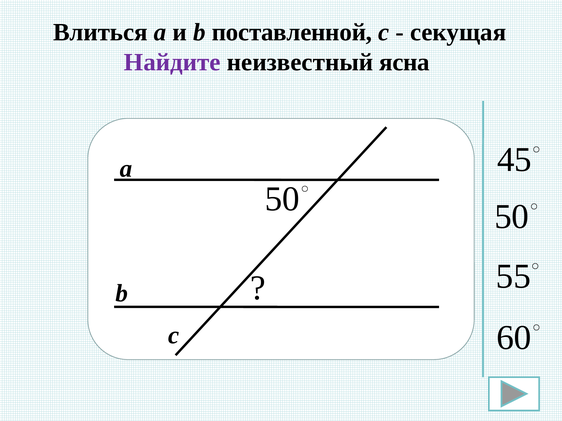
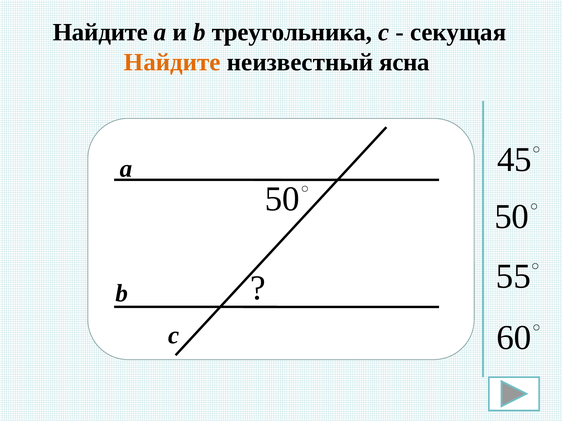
Влиться at (100, 32): Влиться -> Найдите
поставленной: поставленной -> треугольника
Найдите at (172, 62) colour: purple -> orange
